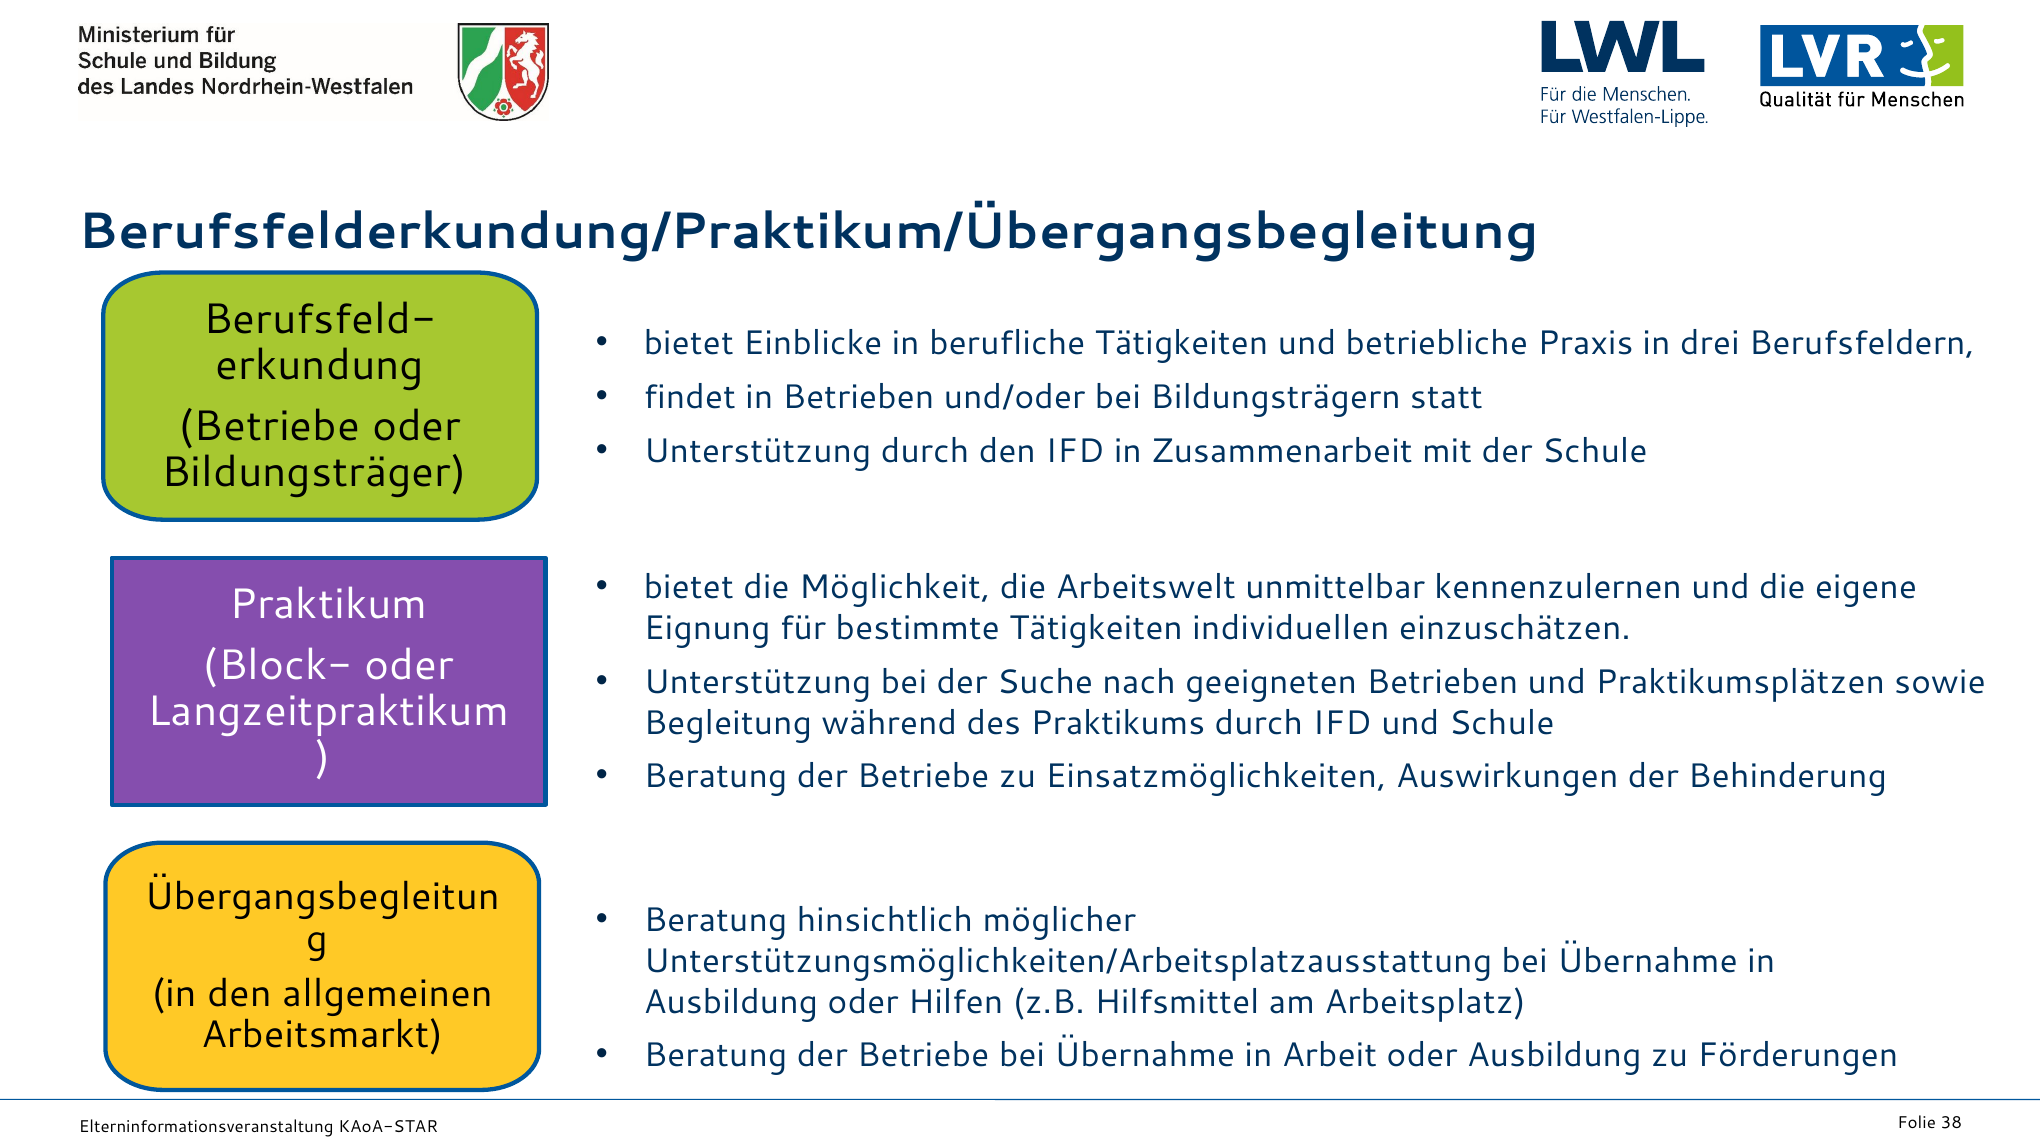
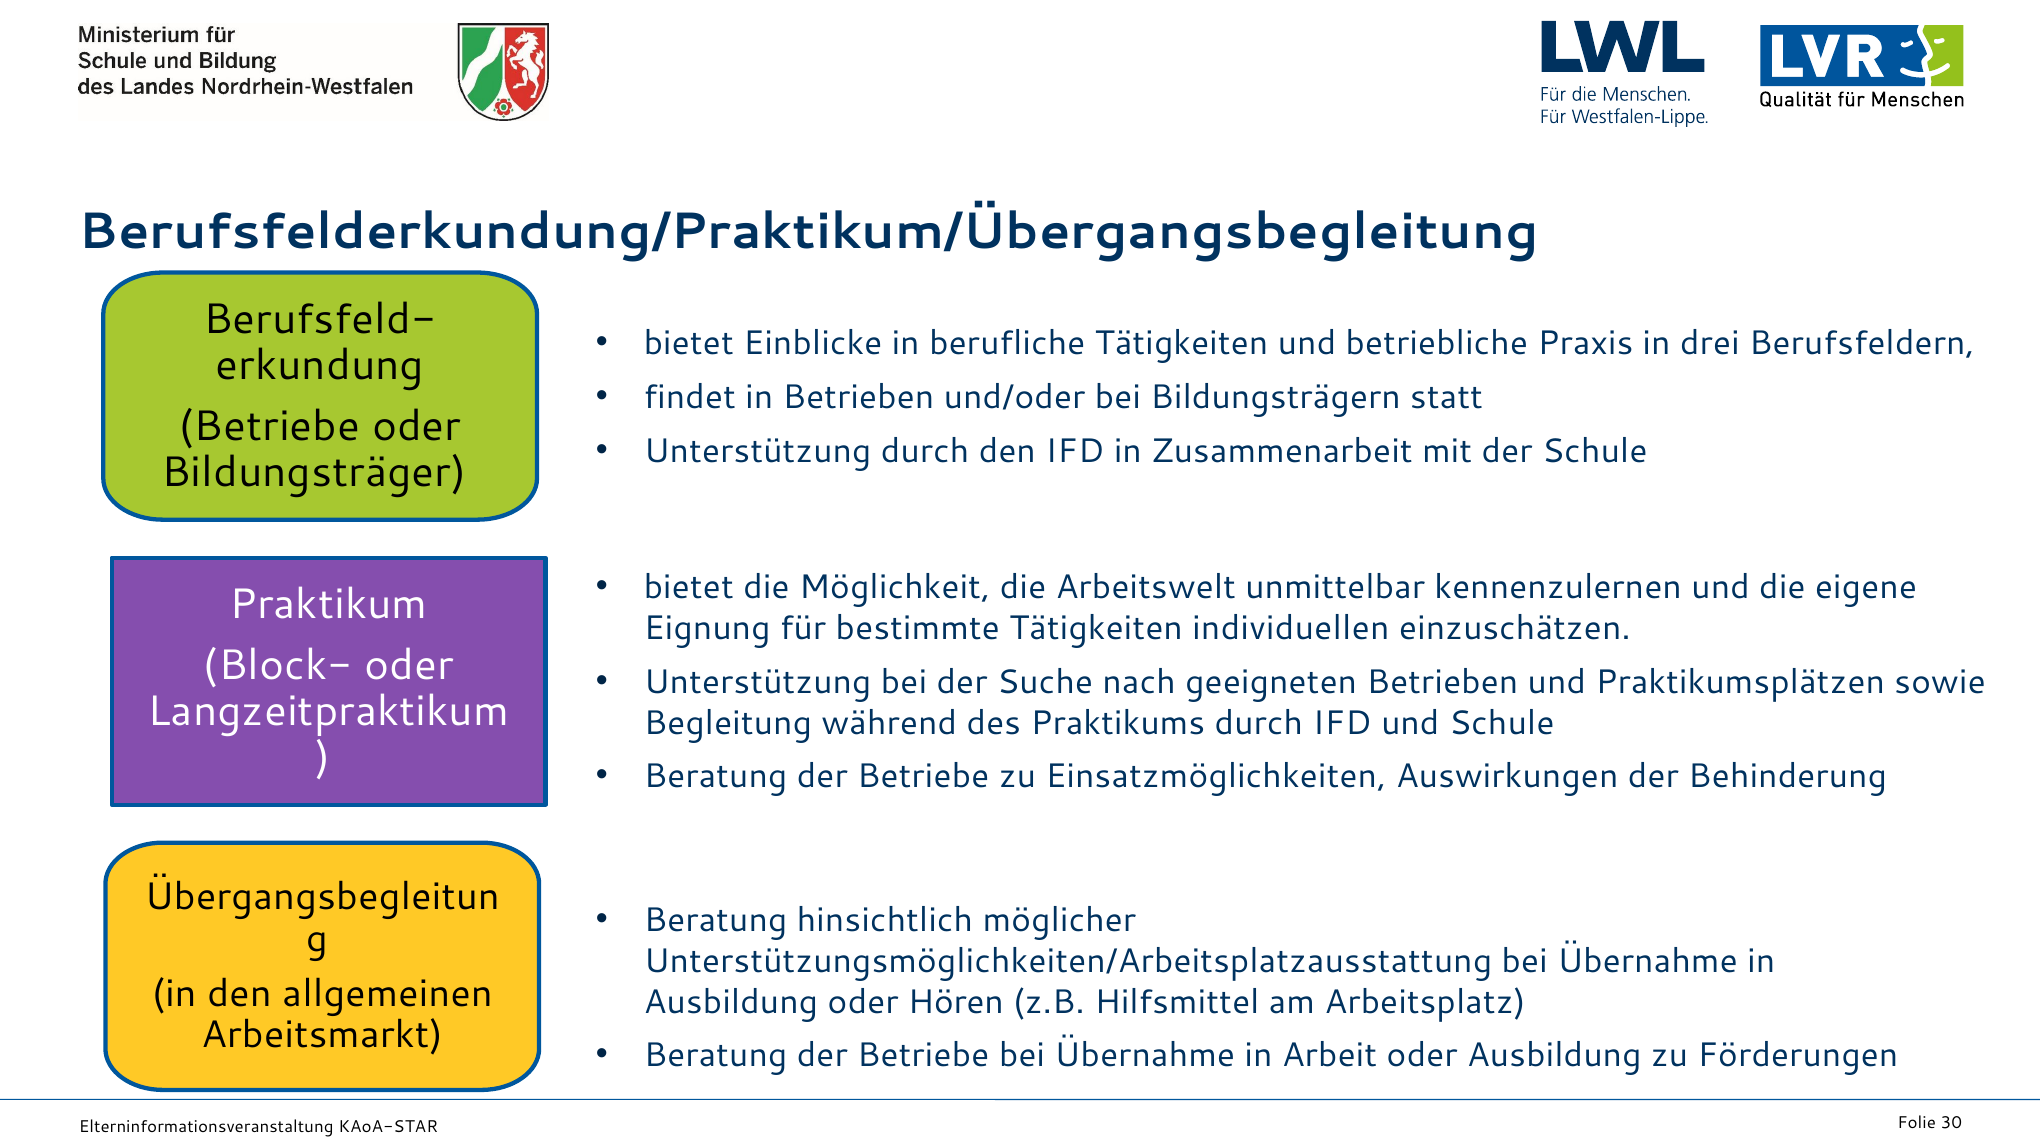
Hilfen: Hilfen -> Hören
38: 38 -> 30
